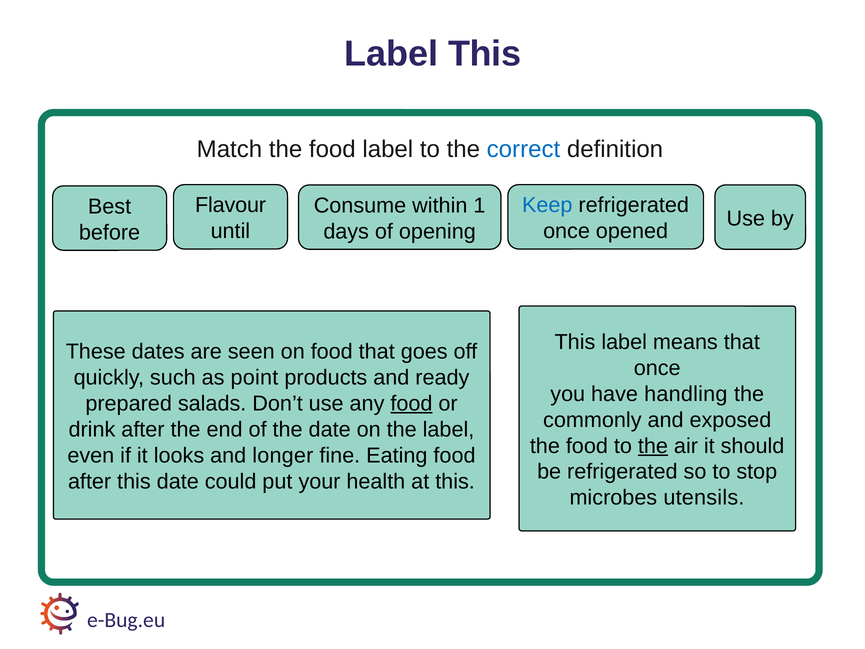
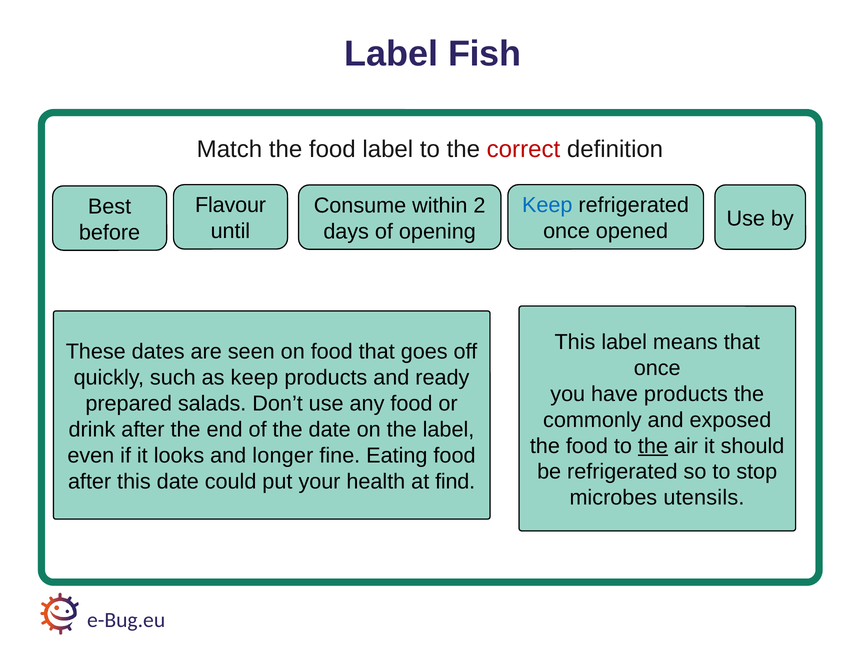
Label This: This -> Fish
correct colour: blue -> red
1: 1 -> 2
as point: point -> keep
have handling: handling -> products
food at (411, 403) underline: present -> none
at this: this -> find
